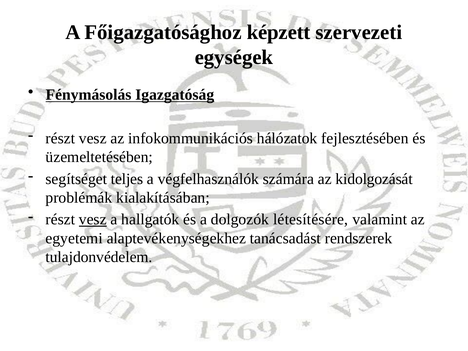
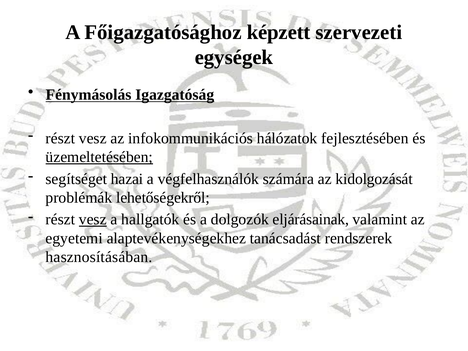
üzemeltetésében underline: none -> present
teljes: teljes -> hazai
kialakításában: kialakításában -> lehetőségekről
létesítésére: létesítésére -> eljárásainak
tulajdonvédelem: tulajdonvédelem -> hasznosításában
